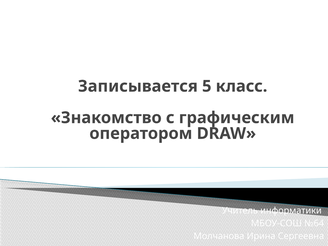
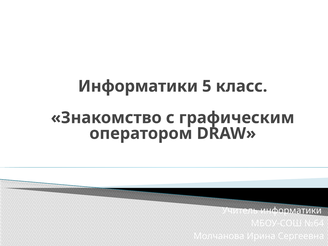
Записывается at (138, 86): Записывается -> Информатики
